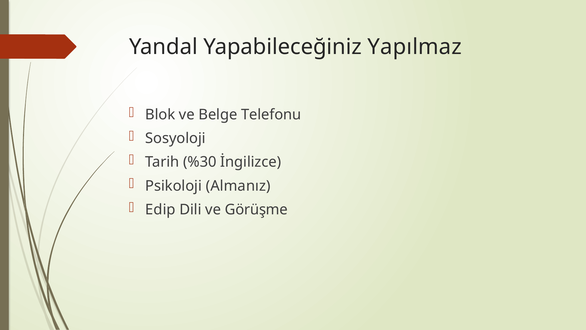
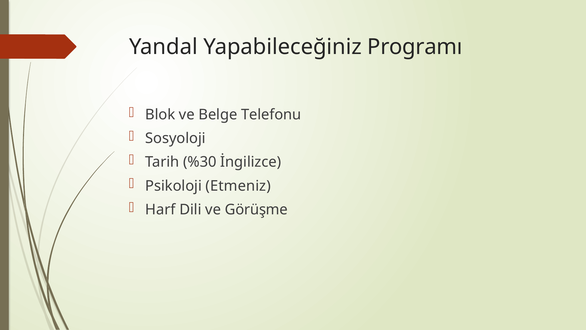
Yapılmaz: Yapılmaz -> Programı
Almanız: Almanız -> Etmeniz
Edip: Edip -> Harf
